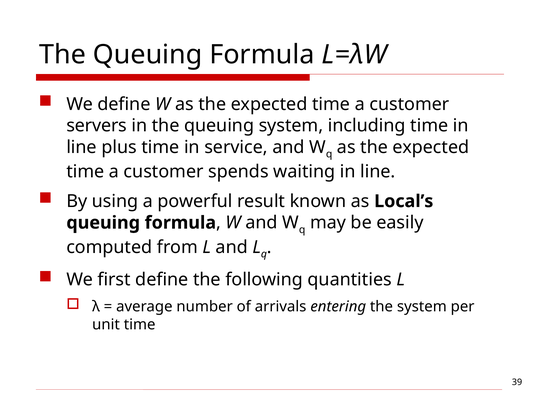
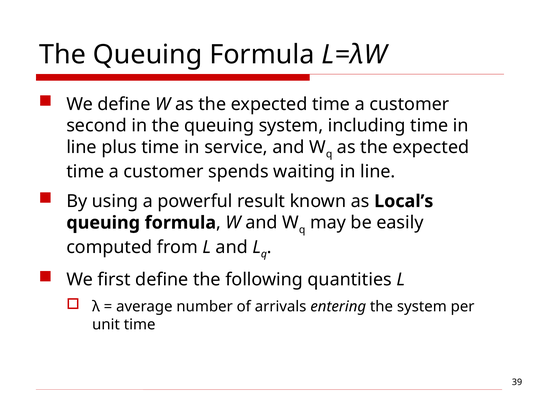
servers: servers -> second
